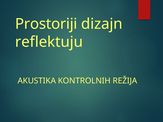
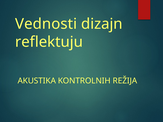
Prostoriji: Prostoriji -> Vednosti
